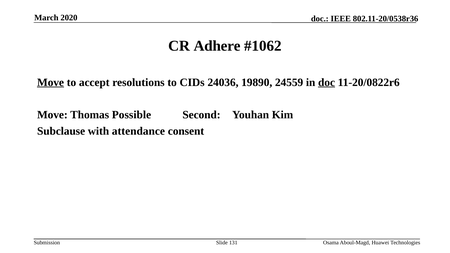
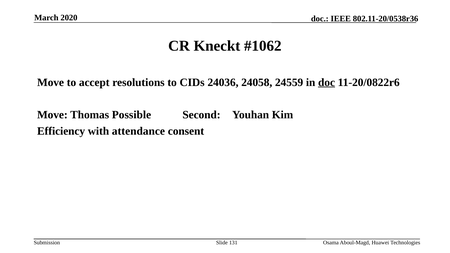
Adhere: Adhere -> Kneckt
Move at (51, 82) underline: present -> none
19890: 19890 -> 24058
Subclause: Subclause -> Efficiency
